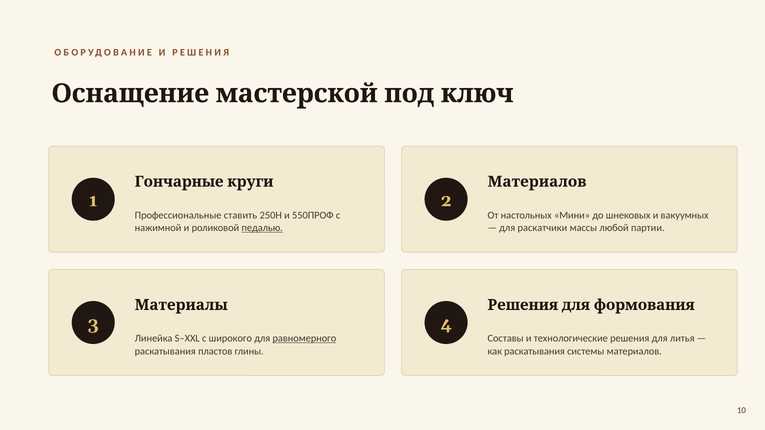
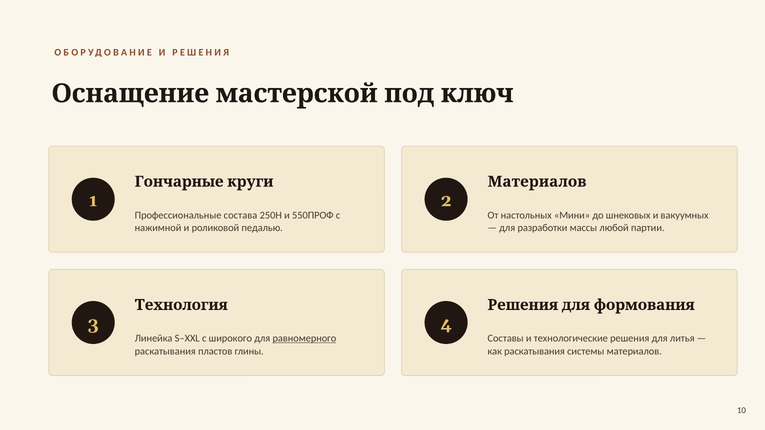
ставить: ставить -> состава
педалью underline: present -> none
раскатчики: раскатчики -> разработки
Материалы: Материалы -> Технология
